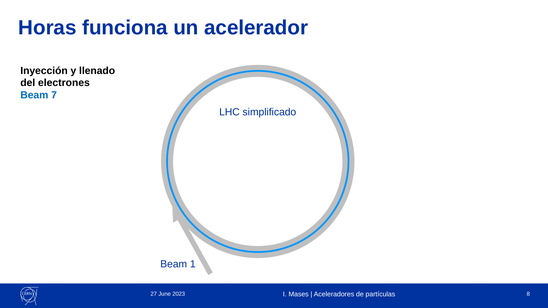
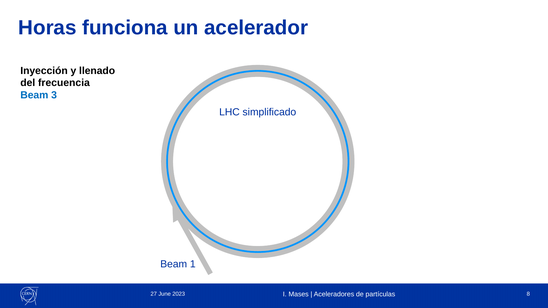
electrones: electrones -> frecuencia
7: 7 -> 3
